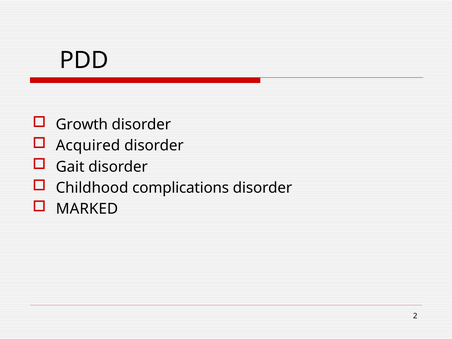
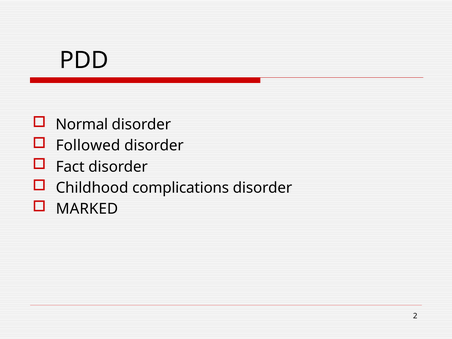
Growth: Growth -> Normal
Acquired: Acquired -> Followed
Gait: Gait -> Fact
